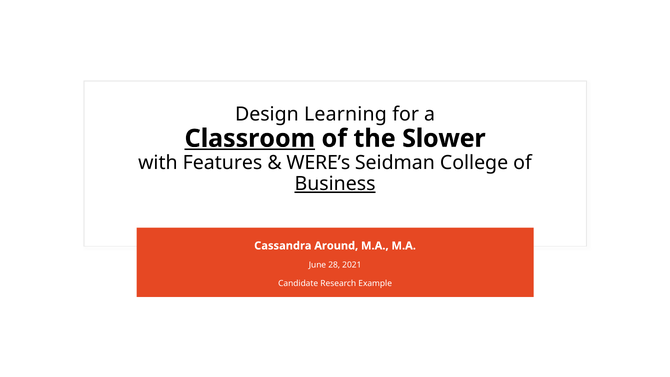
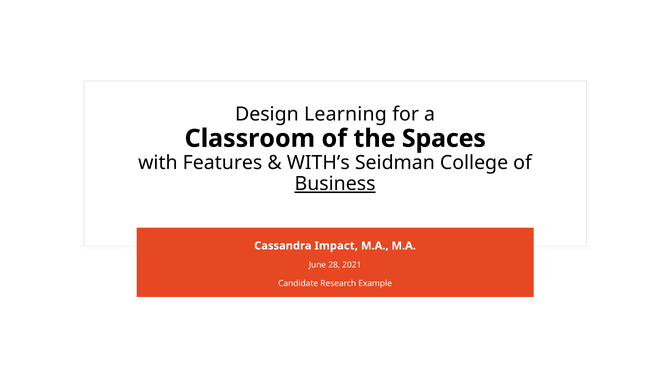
Classroom underline: present -> none
Slower: Slower -> Spaces
WERE’s: WERE’s -> WITH’s
Around: Around -> Impact
